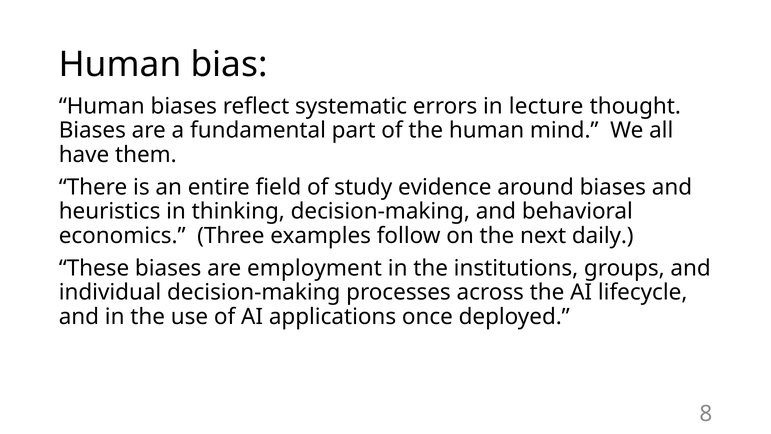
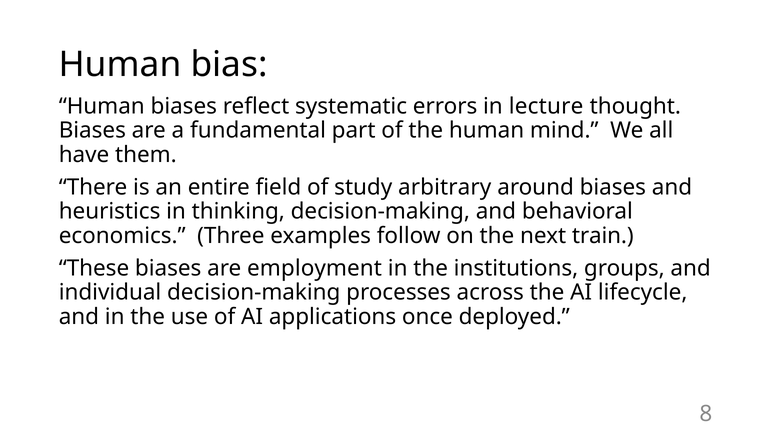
evidence: evidence -> arbitrary
daily: daily -> train
